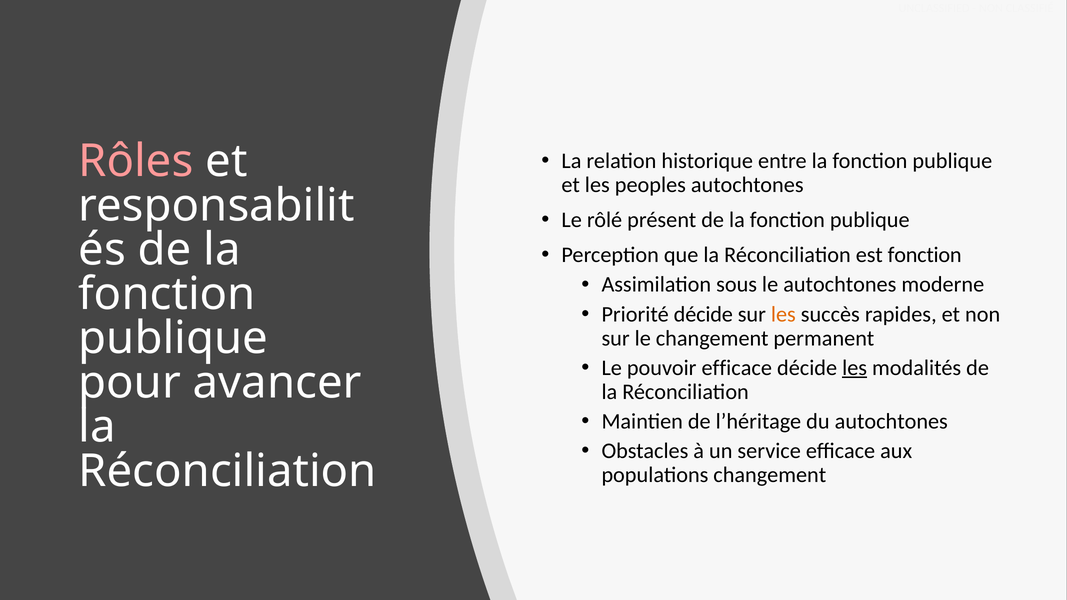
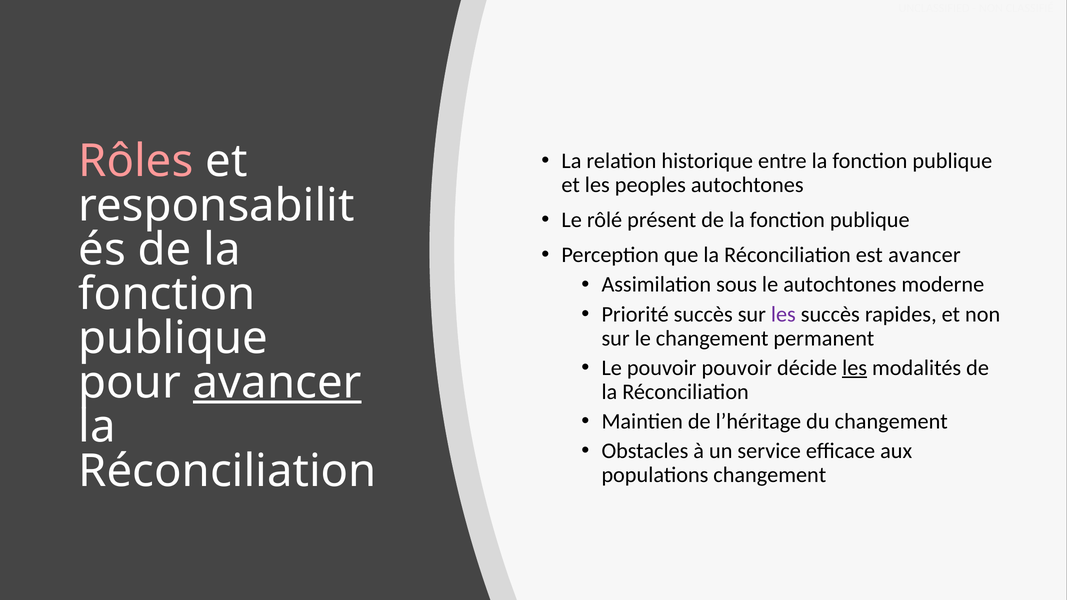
est fonction: fonction -> avancer
Priorité décide: décide -> succès
les at (783, 314) colour: orange -> purple
pouvoir efficace: efficace -> pouvoir
avancer at (277, 383) underline: none -> present
du autochtones: autochtones -> changement
